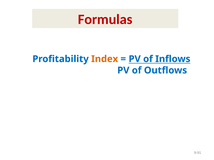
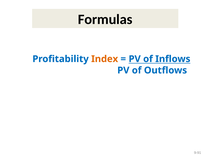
Formulas colour: red -> black
